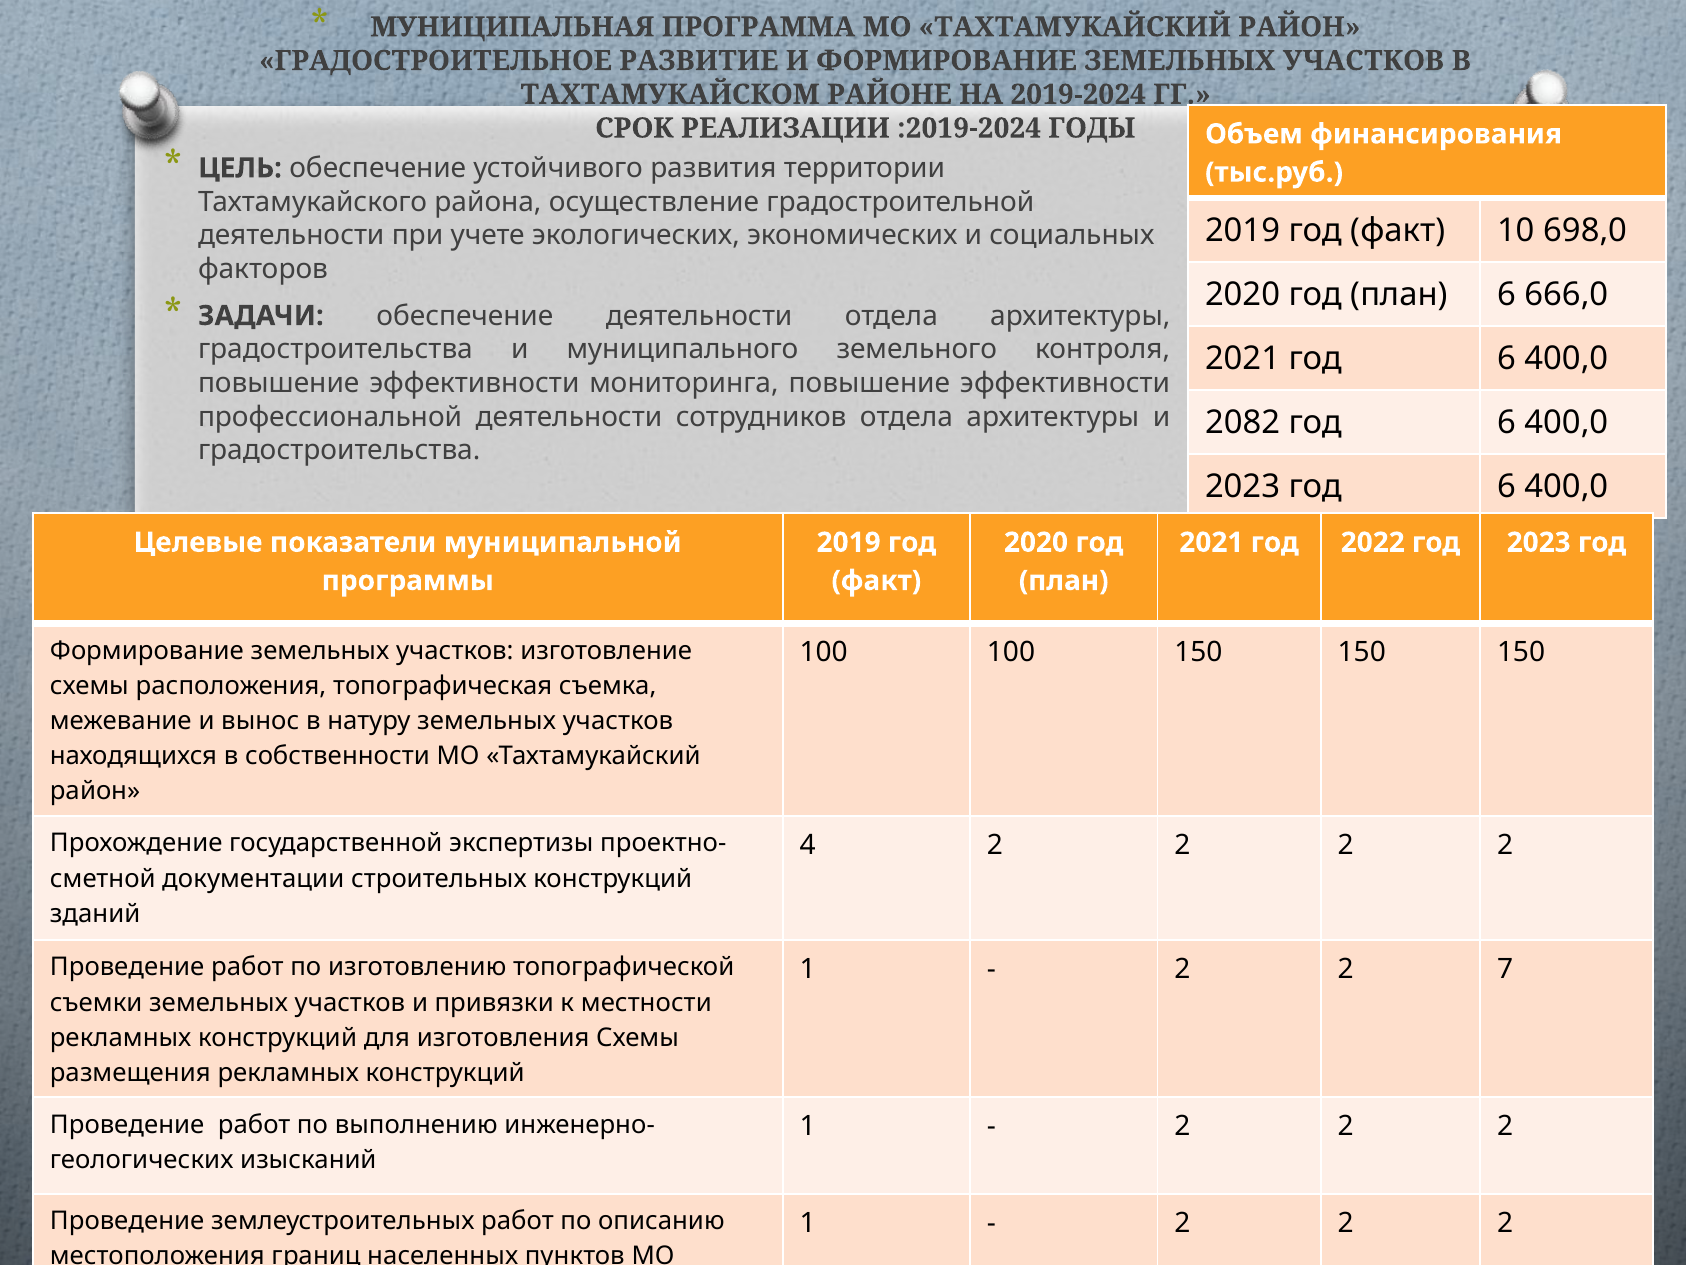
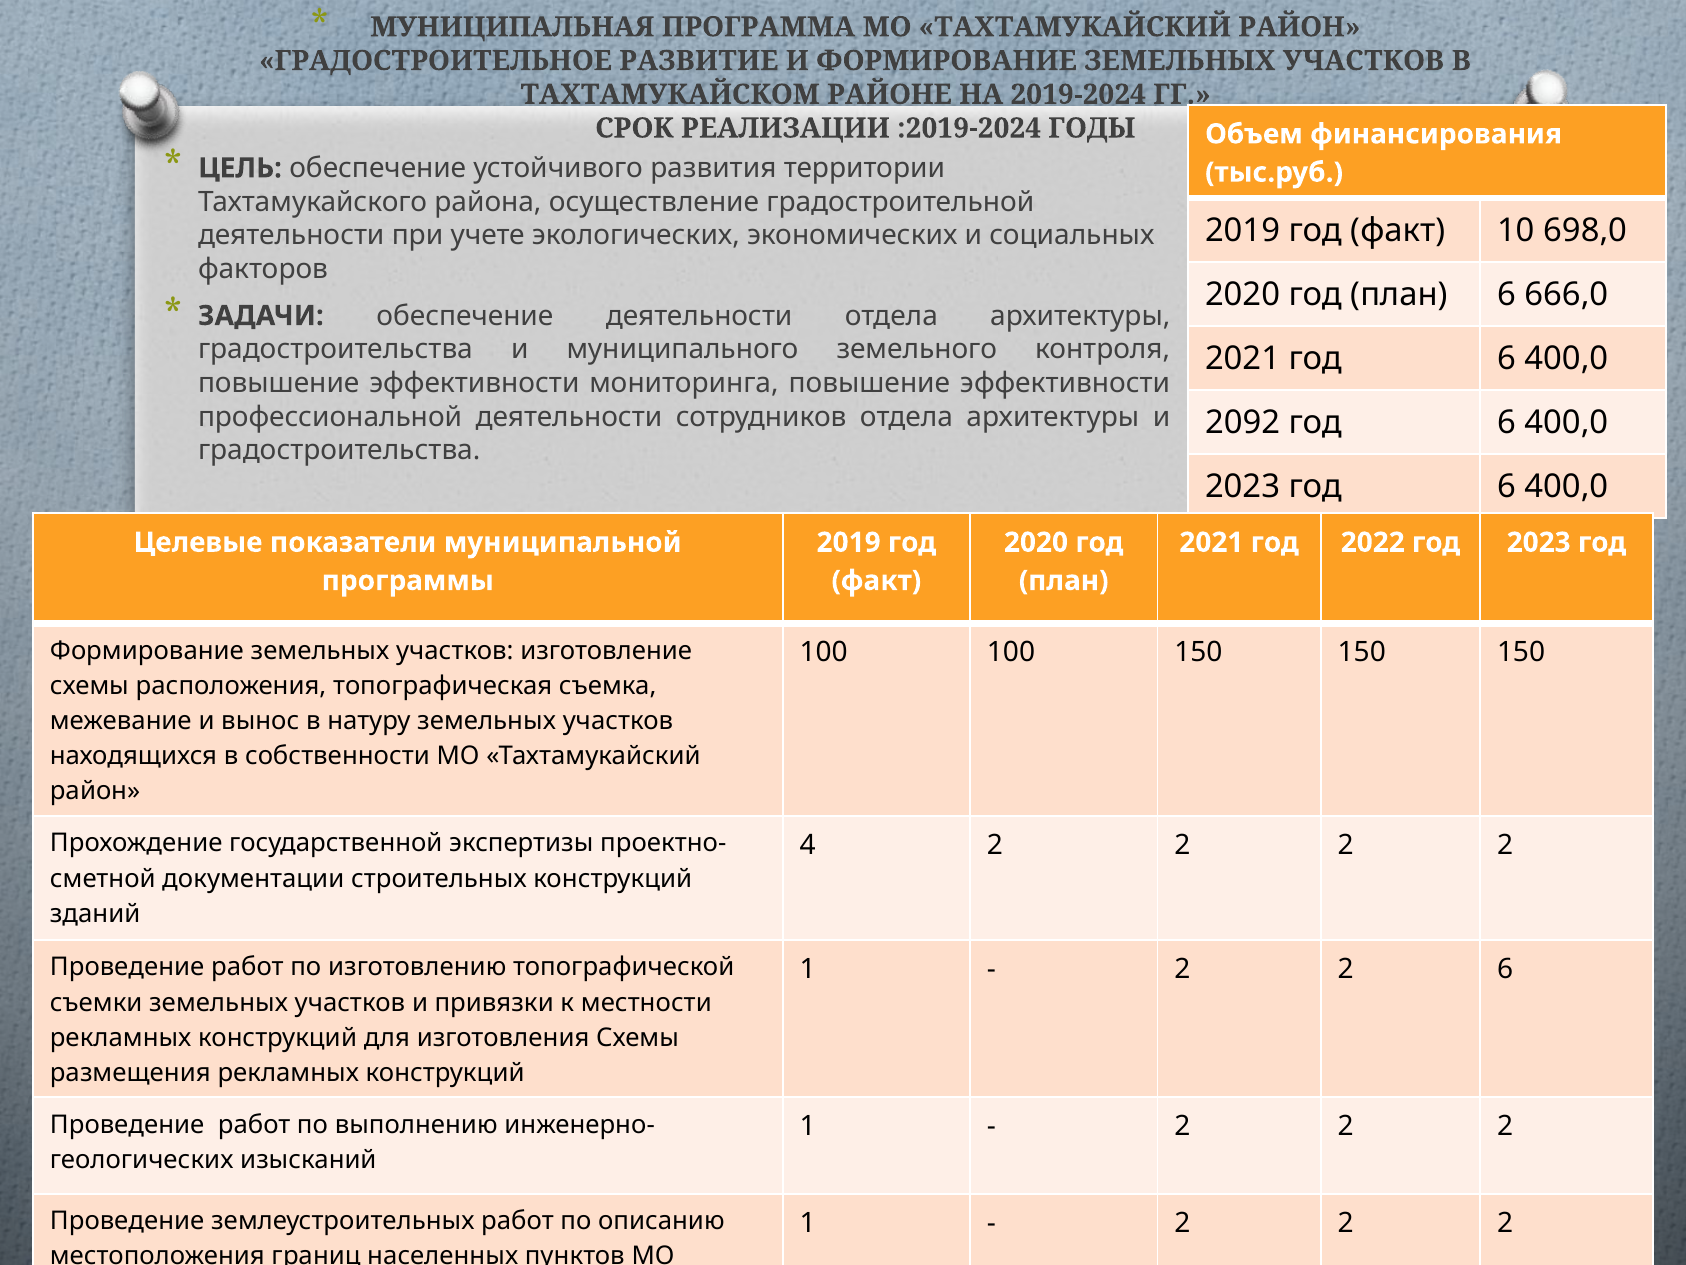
2082: 2082 -> 2092
2 7: 7 -> 6
